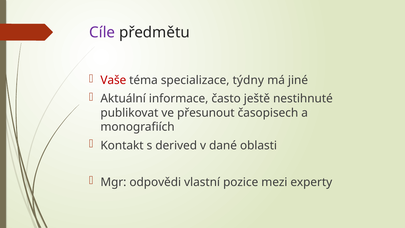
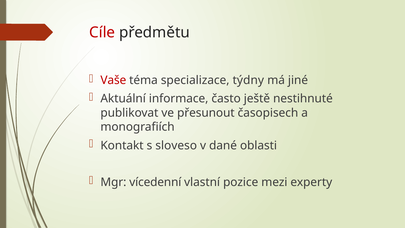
Cíle colour: purple -> red
derived: derived -> sloveso
odpovědi: odpovědi -> vícedenní
